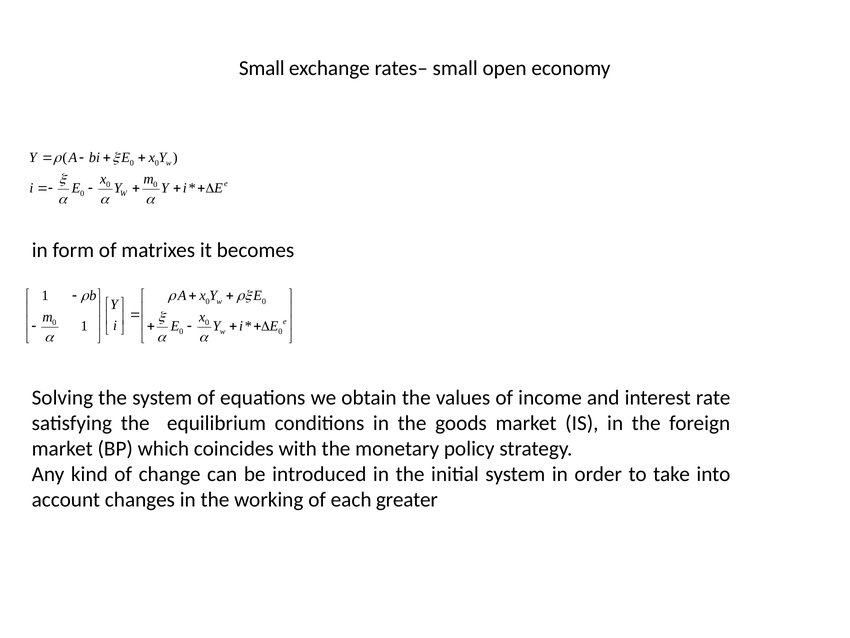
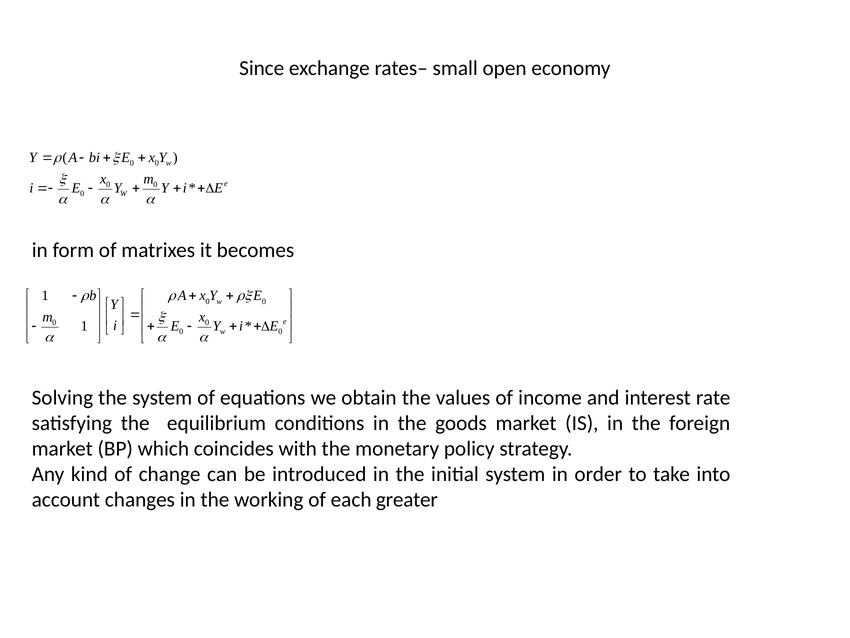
Small at (262, 68): Small -> Since
